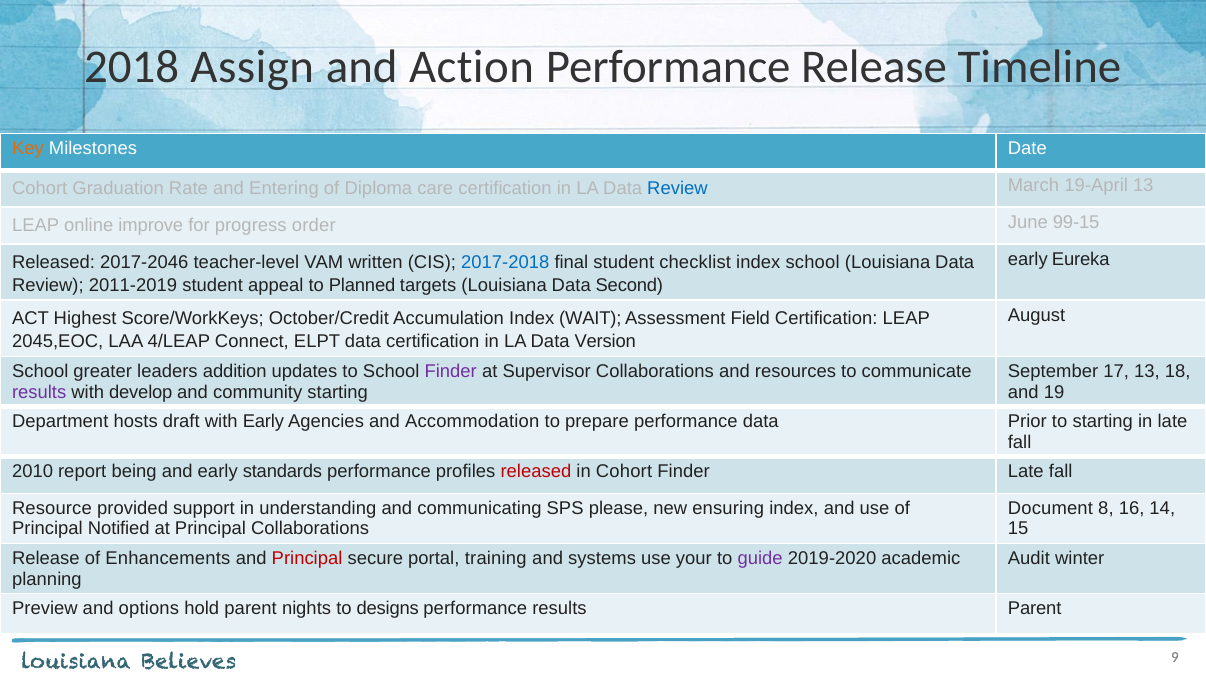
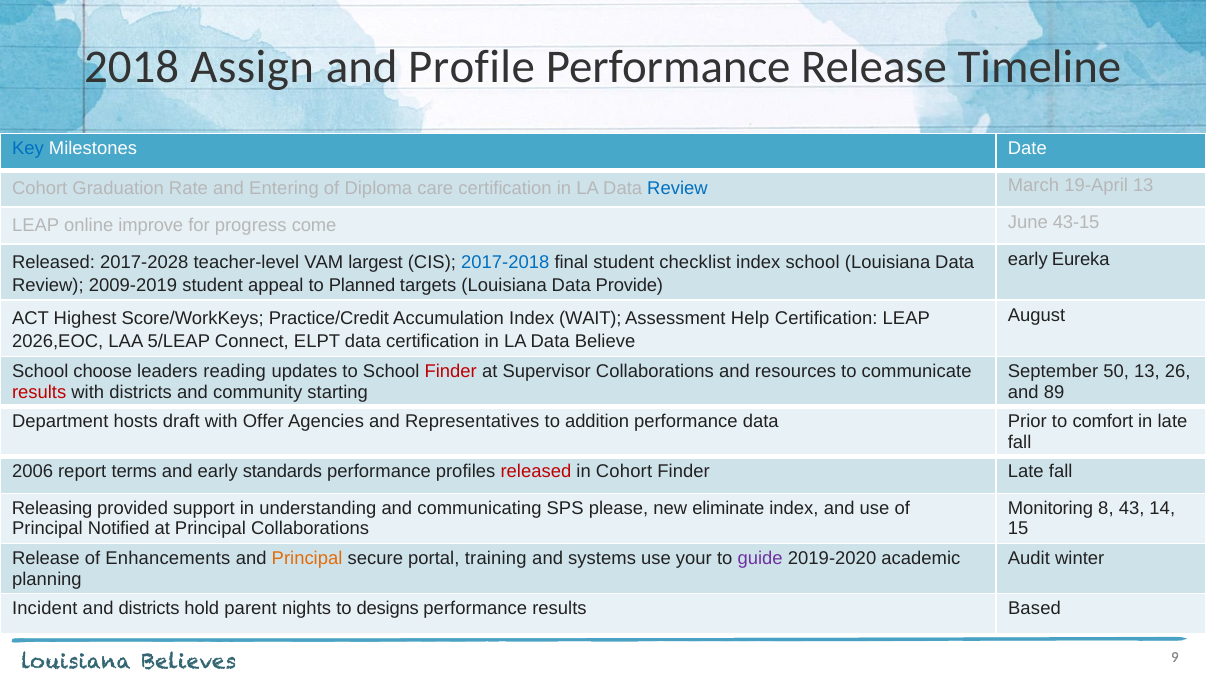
Action: Action -> Profile
Key colour: orange -> blue
order: order -> come
99-15: 99-15 -> 43-15
2017-2046: 2017-2046 -> 2017-2028
written: written -> largest
2011-2019: 2011-2019 -> 2009-2019
Second: Second -> Provide
October/Credit: October/Credit -> Practice/Credit
Field: Field -> Help
2045,EOC: 2045,EOC -> 2026,EOC
4/LEAP: 4/LEAP -> 5/LEAP
Version: Version -> Believe
greater: greater -> choose
addition: addition -> reading
Finder at (451, 371) colour: purple -> red
17: 17 -> 50
18: 18 -> 26
results at (39, 392) colour: purple -> red
with develop: develop -> districts
19: 19 -> 89
with Early: Early -> Offer
Accommodation: Accommodation -> Representatives
prepare: prepare -> addition
to starting: starting -> comfort
2010: 2010 -> 2006
being: being -> terms
Resource: Resource -> Releasing
ensuring: ensuring -> eliminate
Document: Document -> Monitoring
16: 16 -> 43
Principal at (307, 558) colour: red -> orange
Preview: Preview -> Incident
and options: options -> districts
results Parent: Parent -> Based
